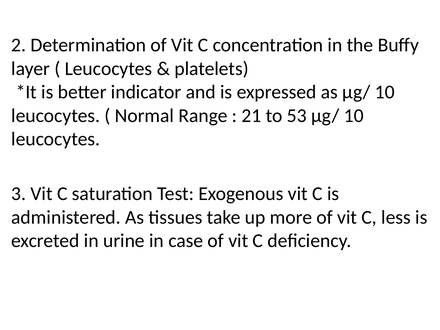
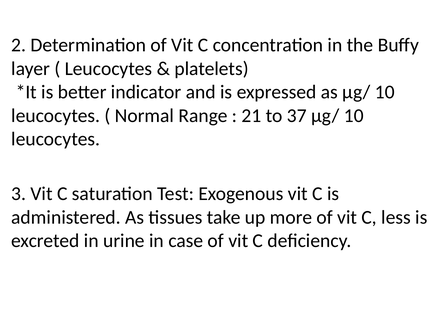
53: 53 -> 37
